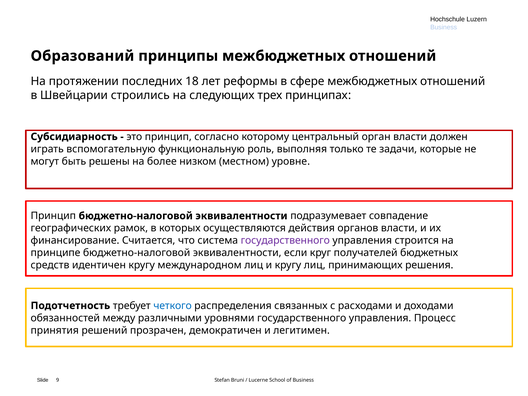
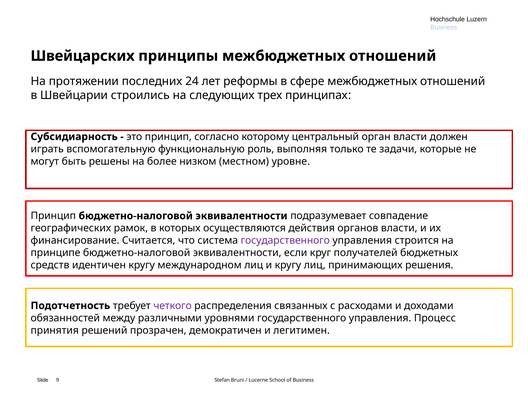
Образований: Образований -> Швейцарских
18: 18 -> 24
четкого colour: blue -> purple
